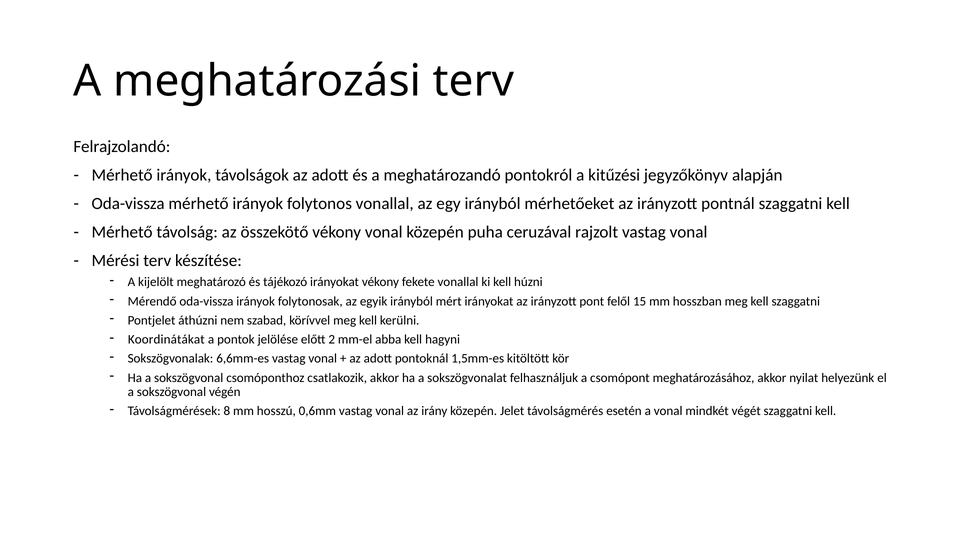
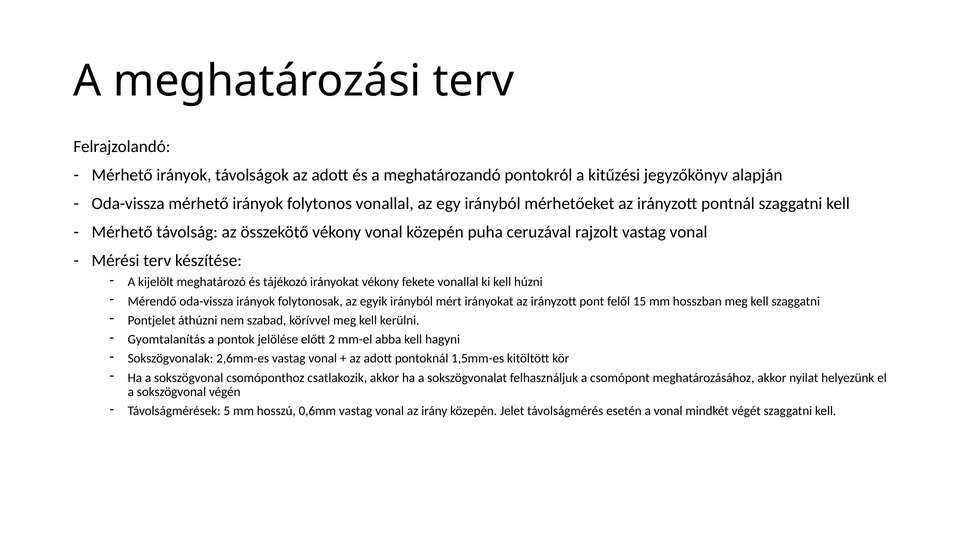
Koordinátákat: Koordinátákat -> Gyomtalanítás
6,6mm-es: 6,6mm-es -> 2,6mm-es
8: 8 -> 5
